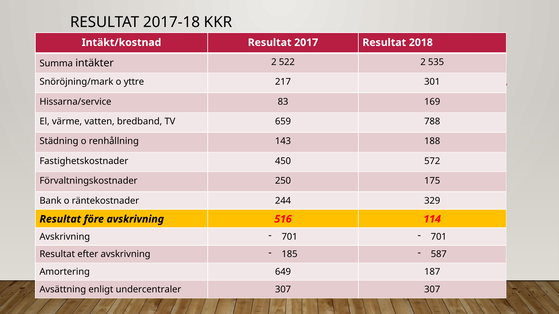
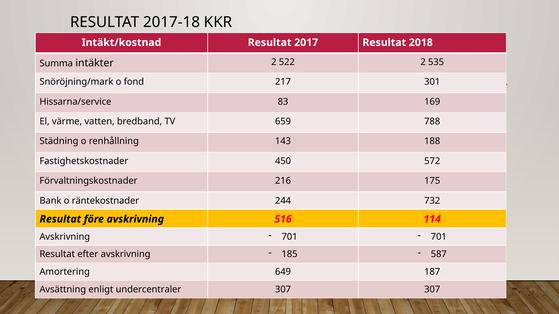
yttre: yttre -> fond
250: 250 -> 216
329: 329 -> 732
